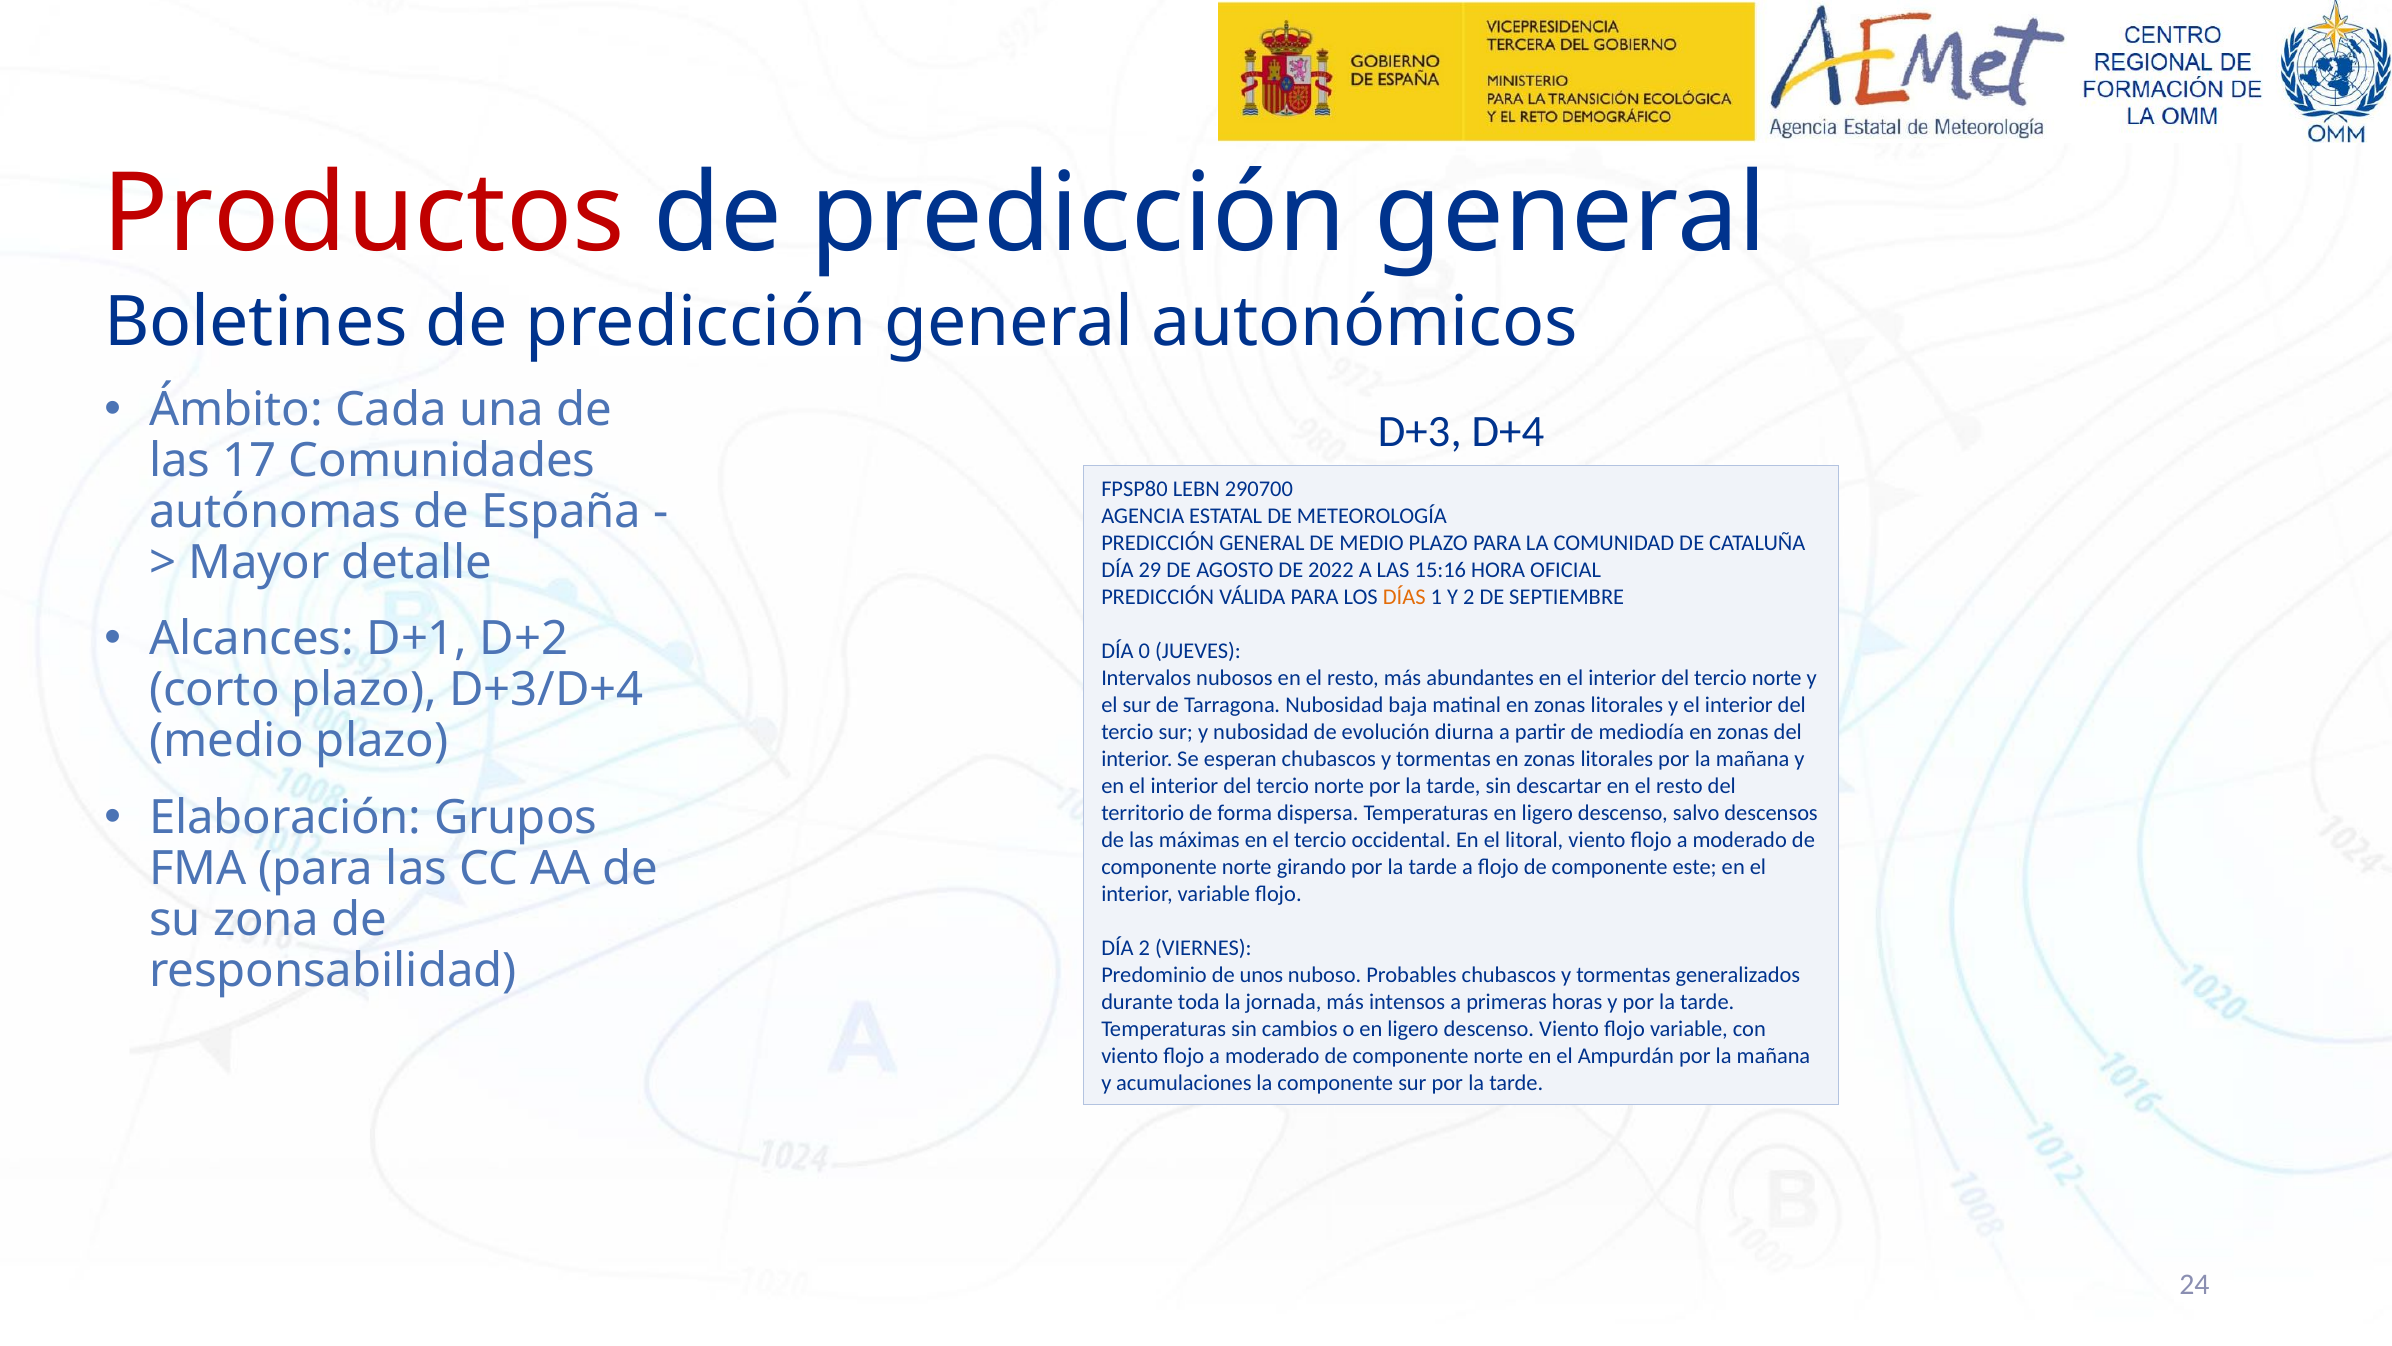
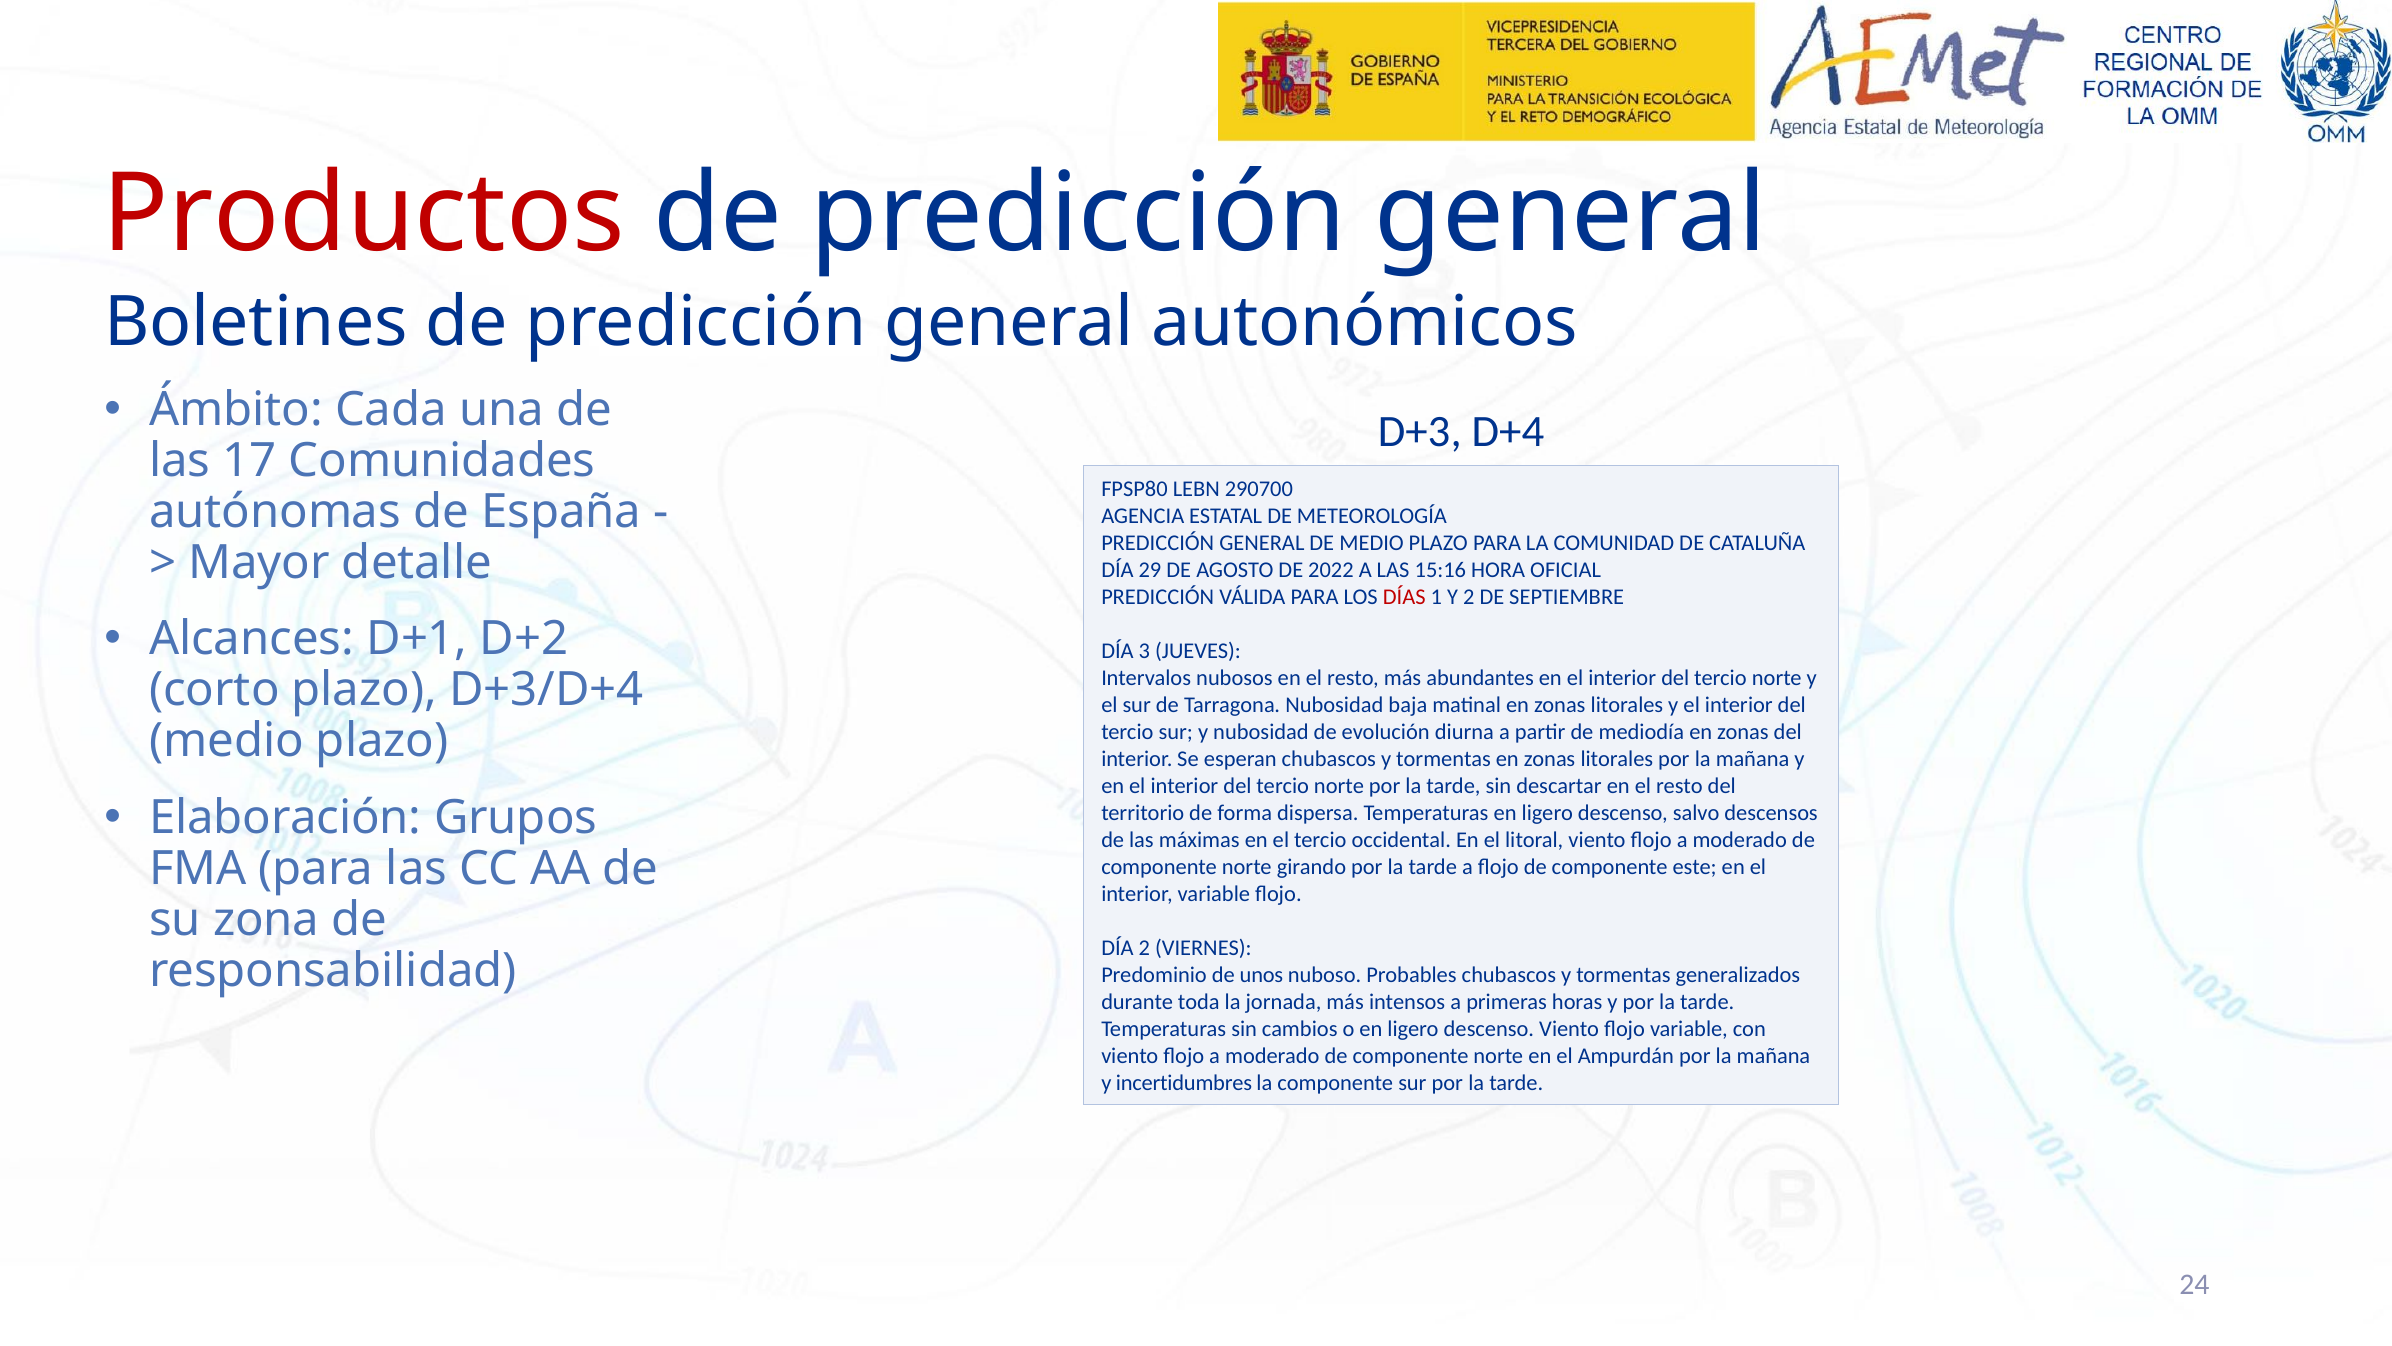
DÍAS colour: orange -> red
0: 0 -> 3
acumulaciones: acumulaciones -> incertidumbres
